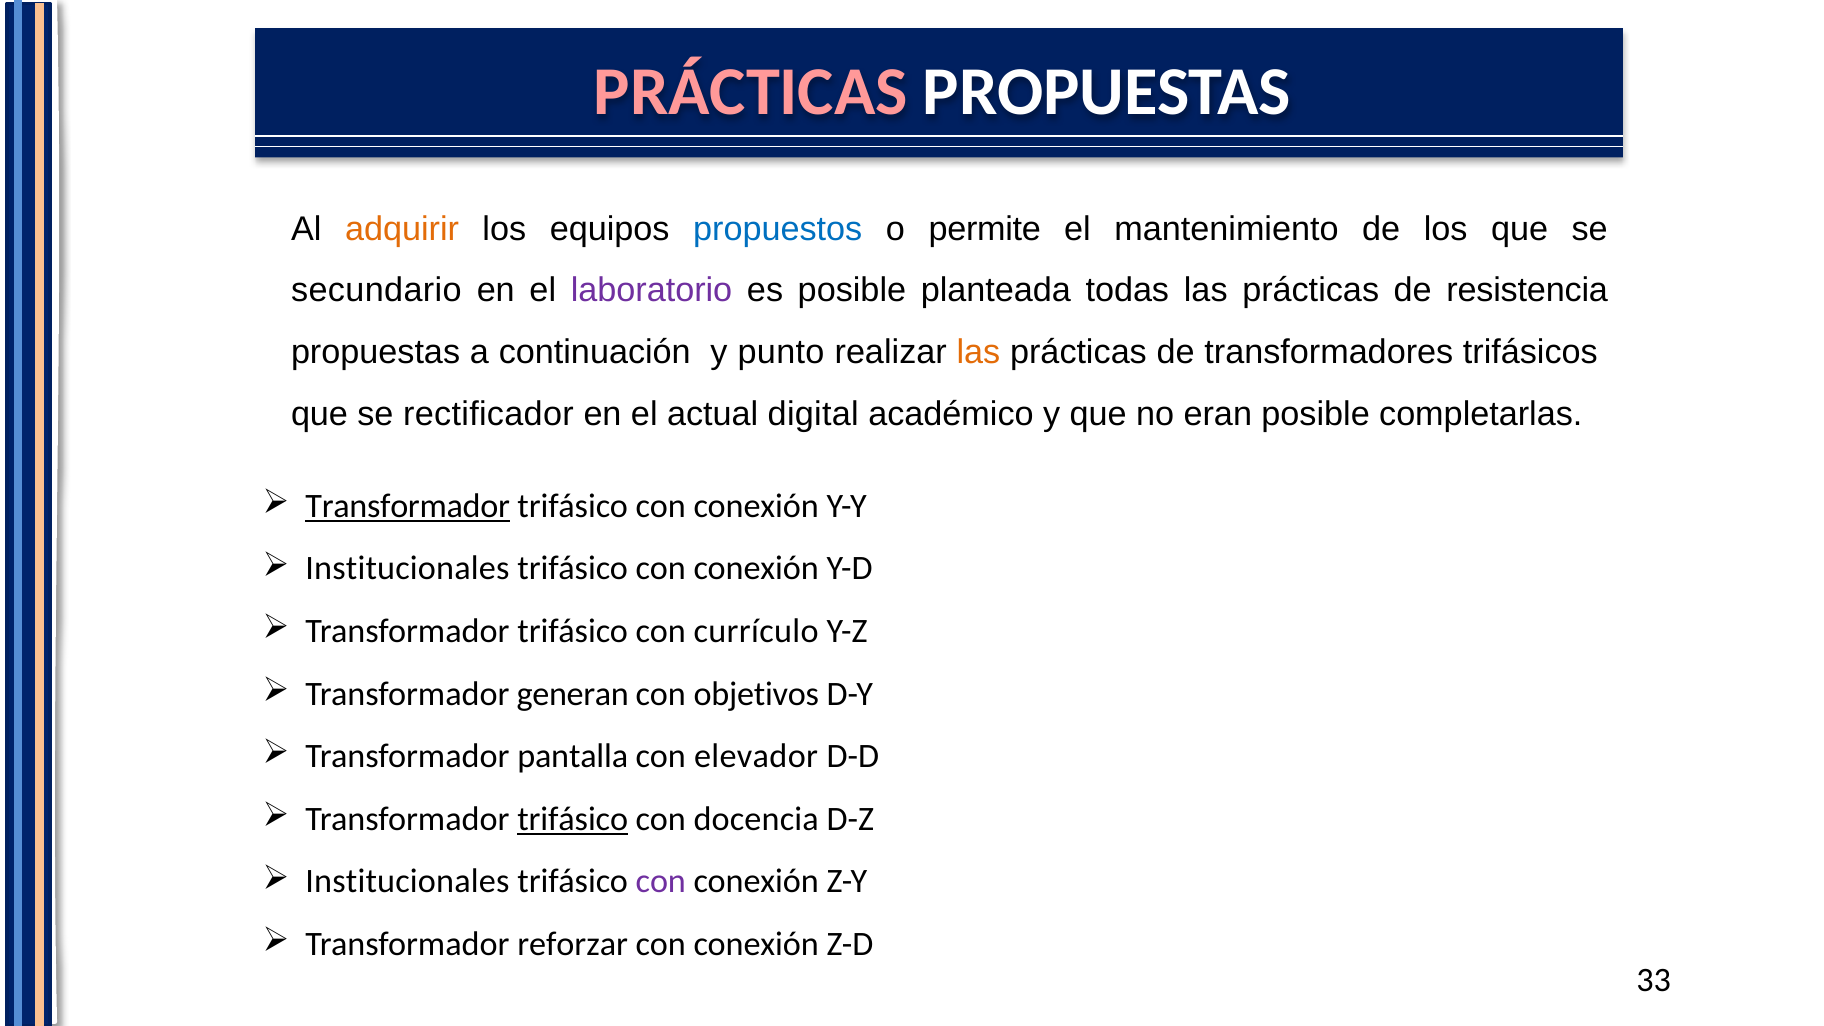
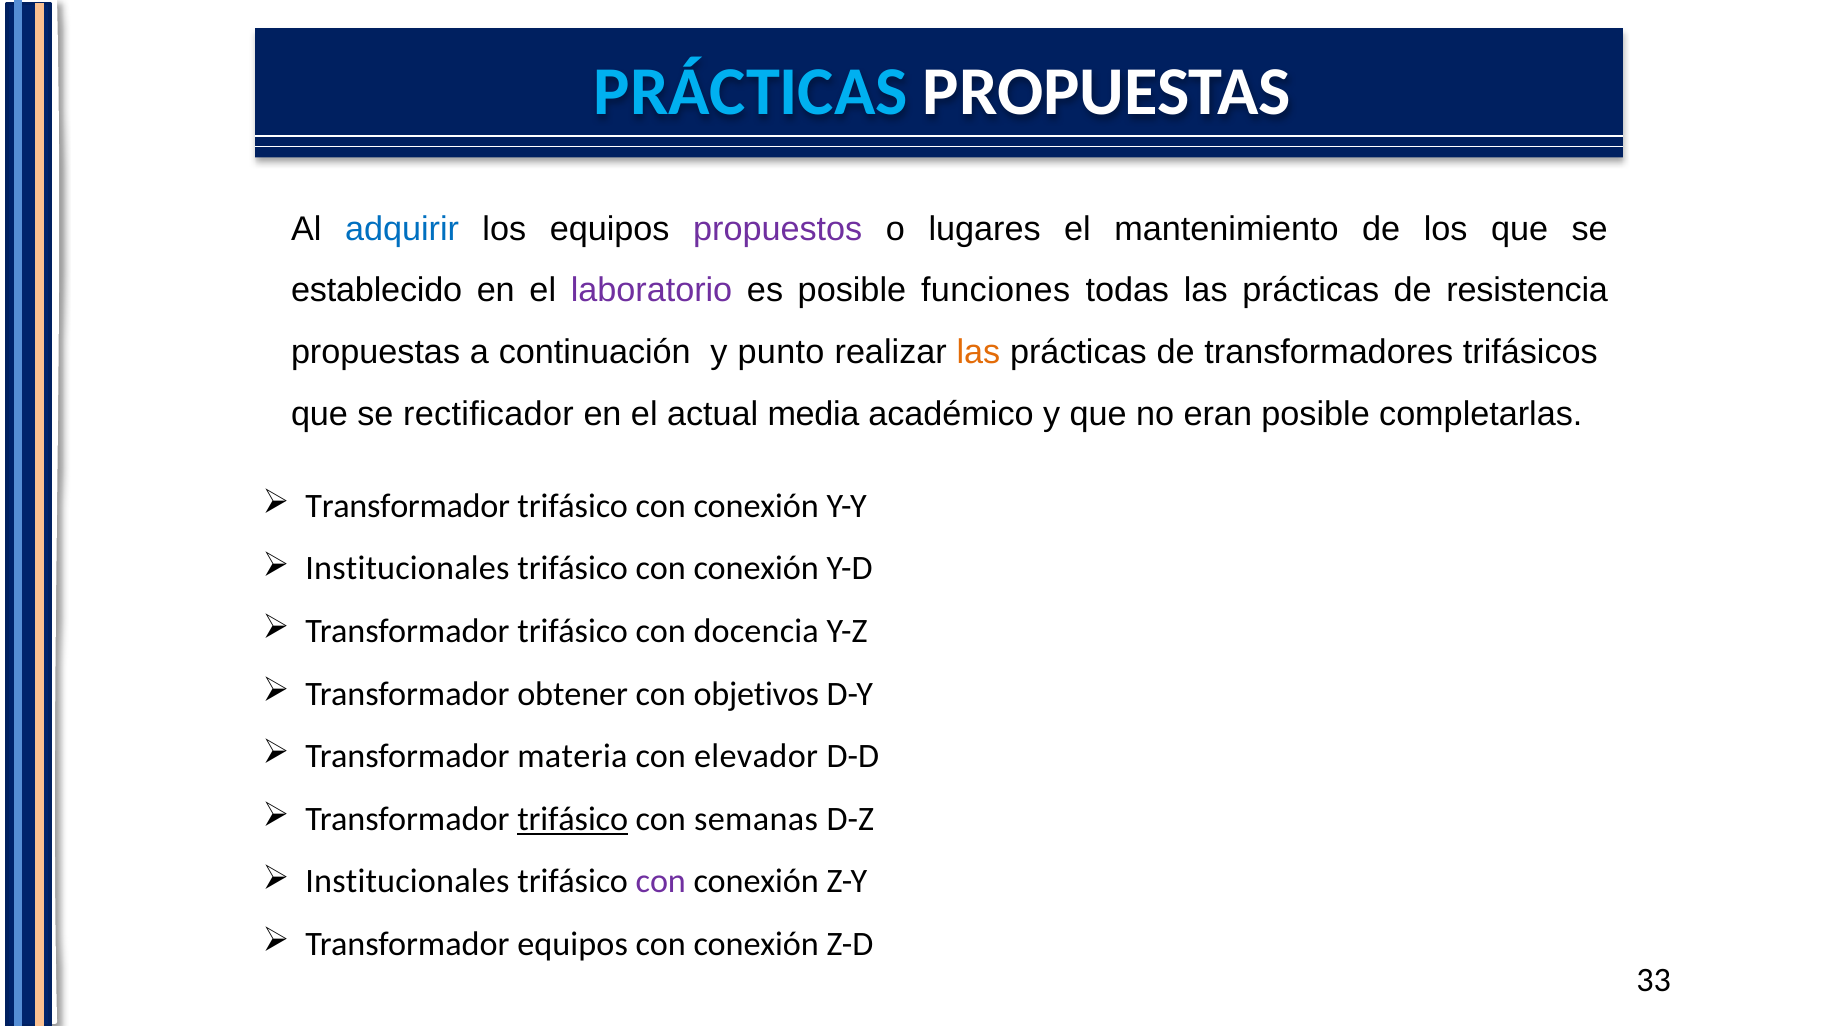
PRÁCTICAS at (751, 91) colour: pink -> light blue
adquirir colour: orange -> blue
propuestos colour: blue -> purple
permite: permite -> lugares
secundario: secundario -> establecido
planteada: planteada -> funciones
digital: digital -> media
Transformador at (408, 506) underline: present -> none
currículo: currículo -> docencia
generan: generan -> obtener
pantalla: pantalla -> materia
docencia: docencia -> semanas
Transformador reforzar: reforzar -> equipos
